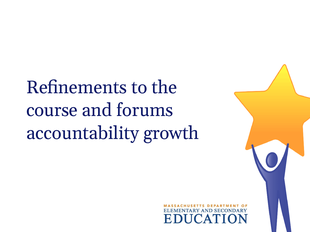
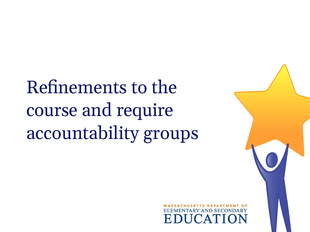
forums: forums -> require
growth: growth -> groups
